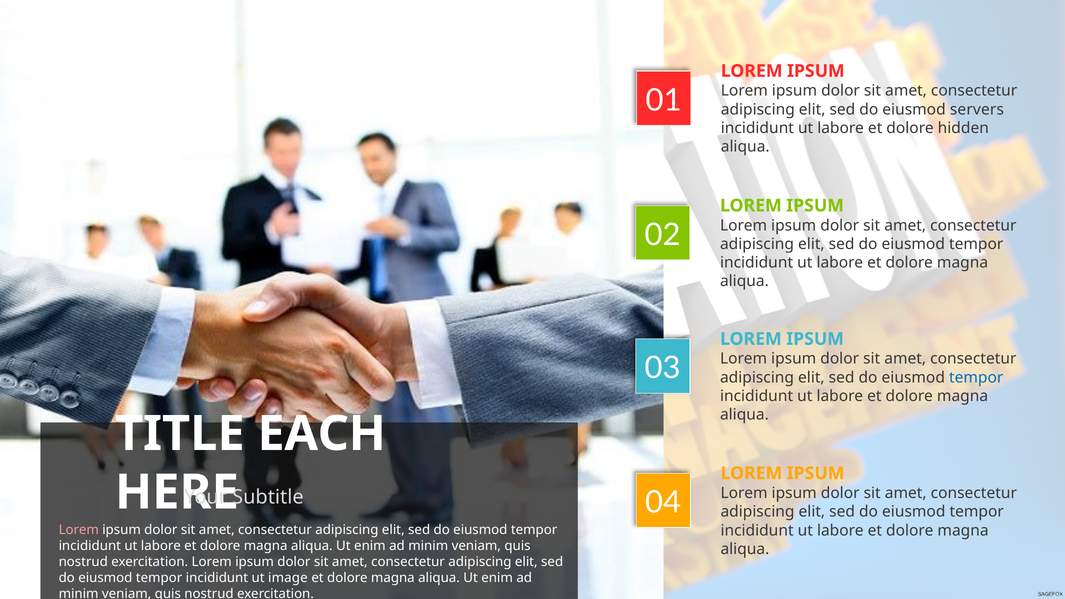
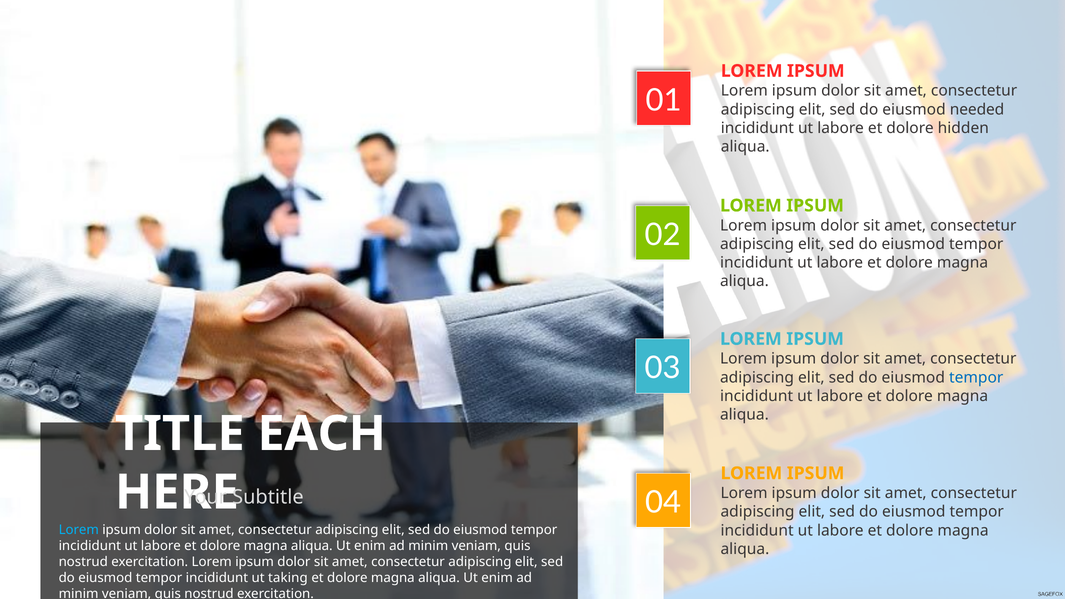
servers: servers -> needed
Lorem at (79, 530) colour: pink -> light blue
image: image -> taking
